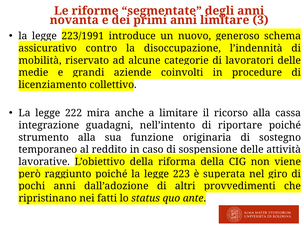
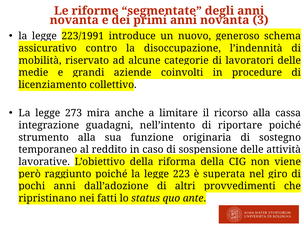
primi anni limitare: limitare -> novanta
222: 222 -> 273
